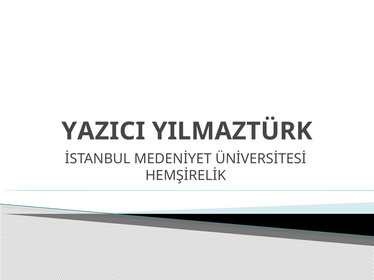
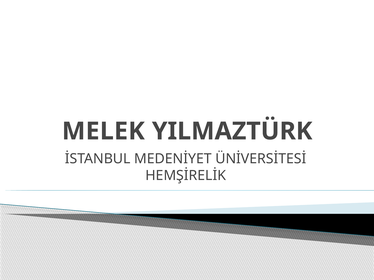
YAZICI: YAZICI -> MELEK
